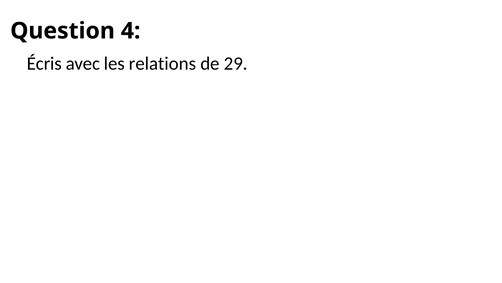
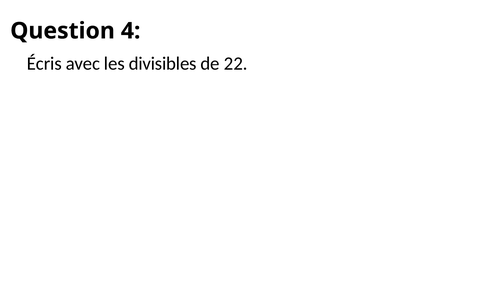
relations: relations -> divisibles
29: 29 -> 22
